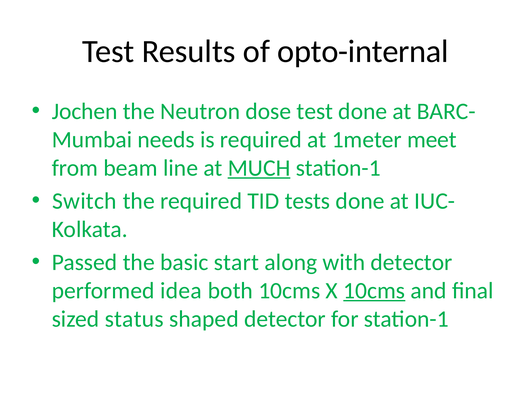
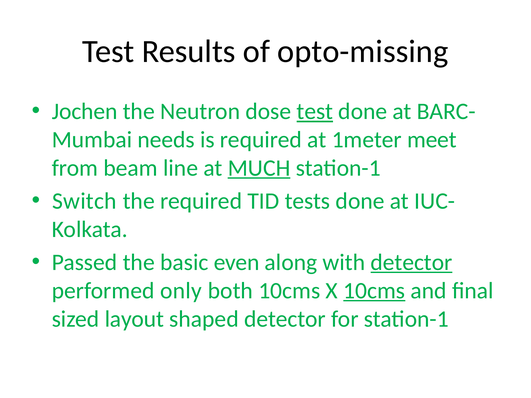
opto-internal: opto-internal -> opto-missing
test at (315, 111) underline: none -> present
start: start -> even
detector at (412, 262) underline: none -> present
idea: idea -> only
status: status -> layout
